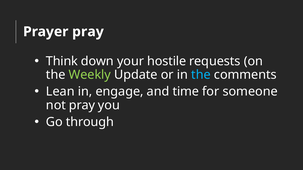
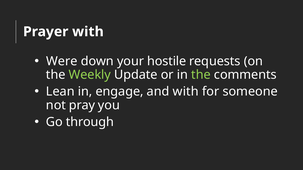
Prayer pray: pray -> with
Think: Think -> Were
the at (201, 75) colour: light blue -> light green
and time: time -> with
